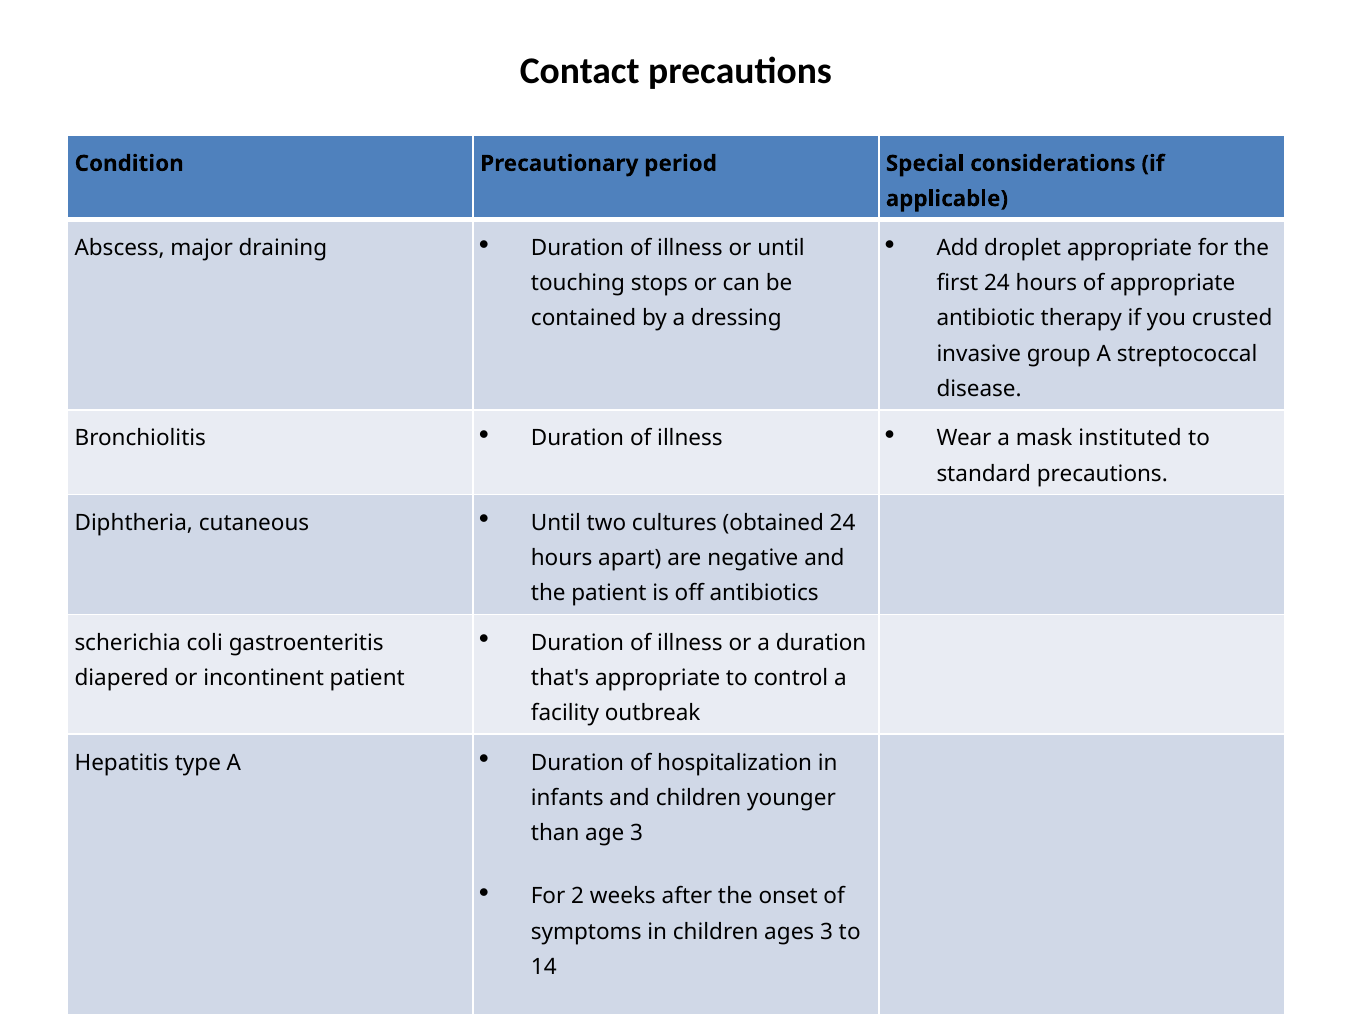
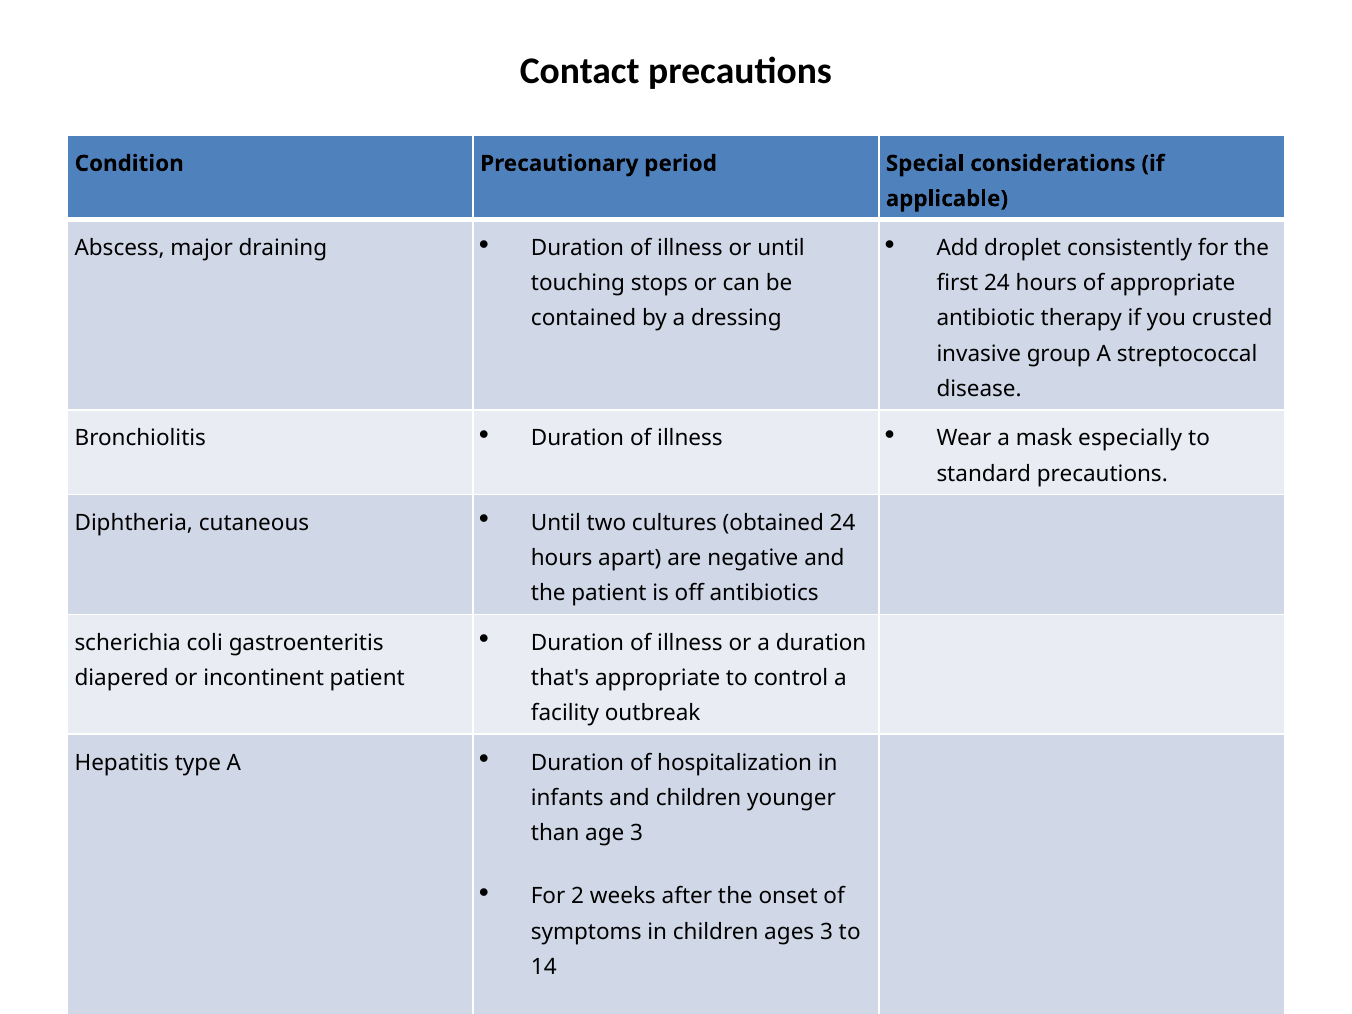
droplet appropriate: appropriate -> consistently
instituted: instituted -> especially
